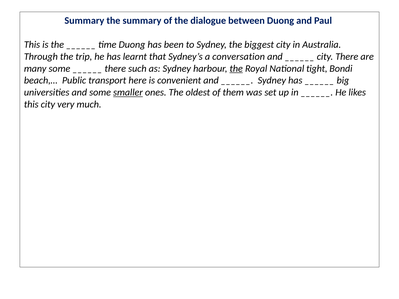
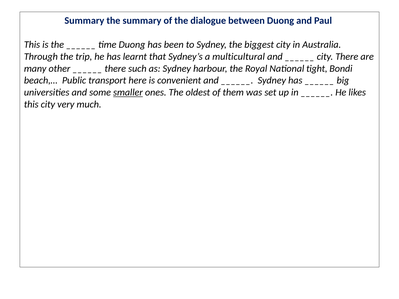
conversation: conversation -> multicultural
many some: some -> other
the at (236, 69) underline: present -> none
